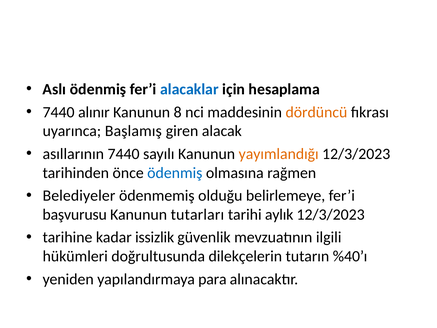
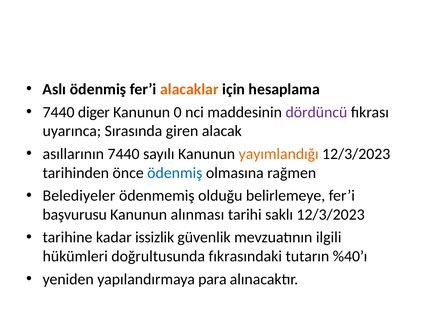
alacaklar colour: blue -> orange
alınır: alınır -> diger
8: 8 -> 0
dördüncü colour: orange -> purple
Başlamış: Başlamış -> Sırasında
tutarları: tutarları -> alınması
aylık: aylık -> saklı
dilekçelerin: dilekçelerin -> fıkrasındaki
